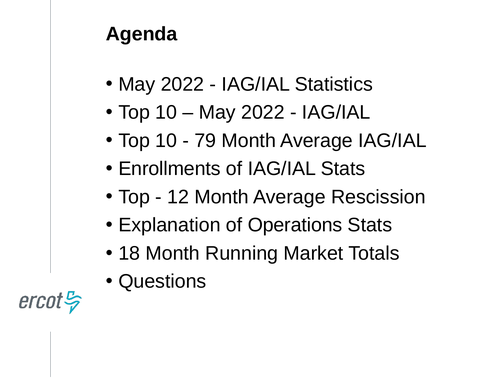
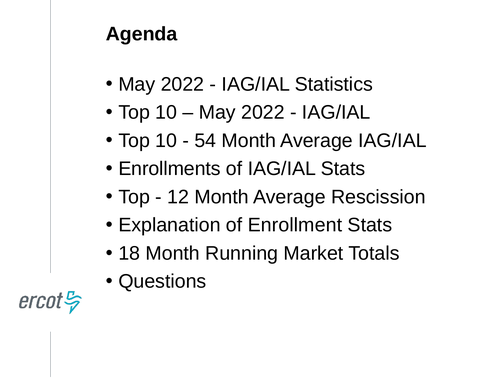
79: 79 -> 54
Operations: Operations -> Enrollment
